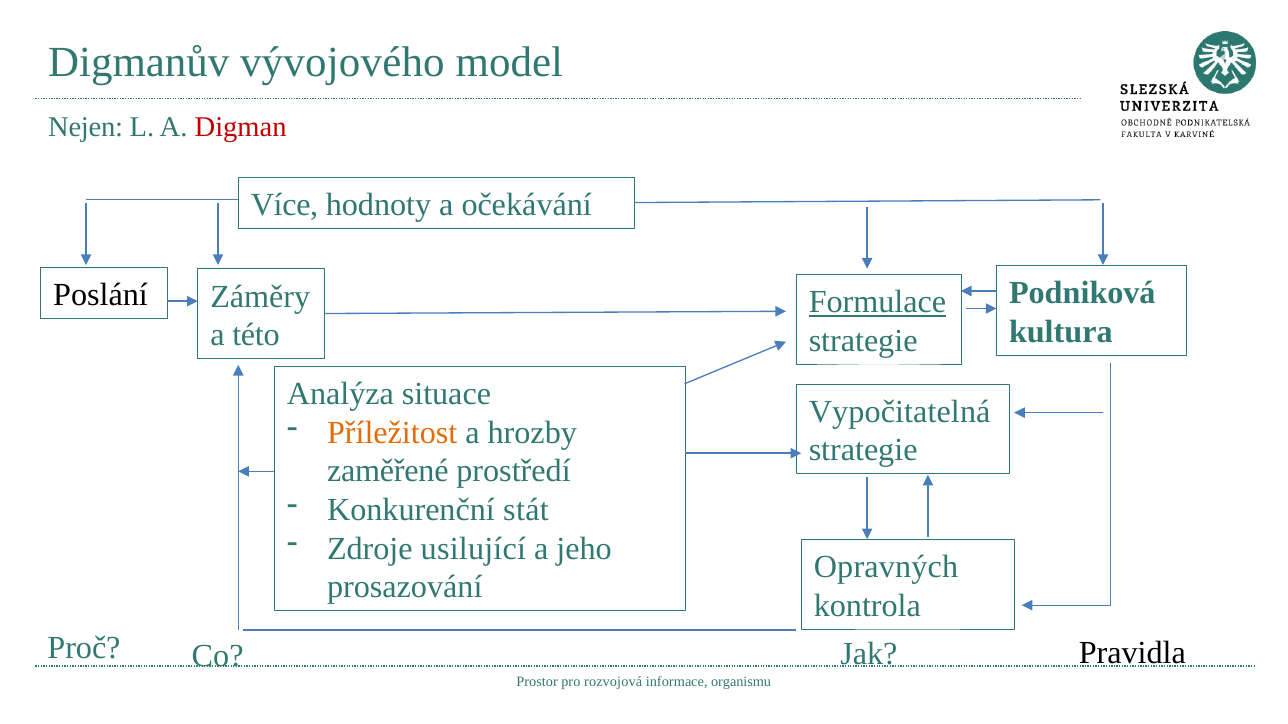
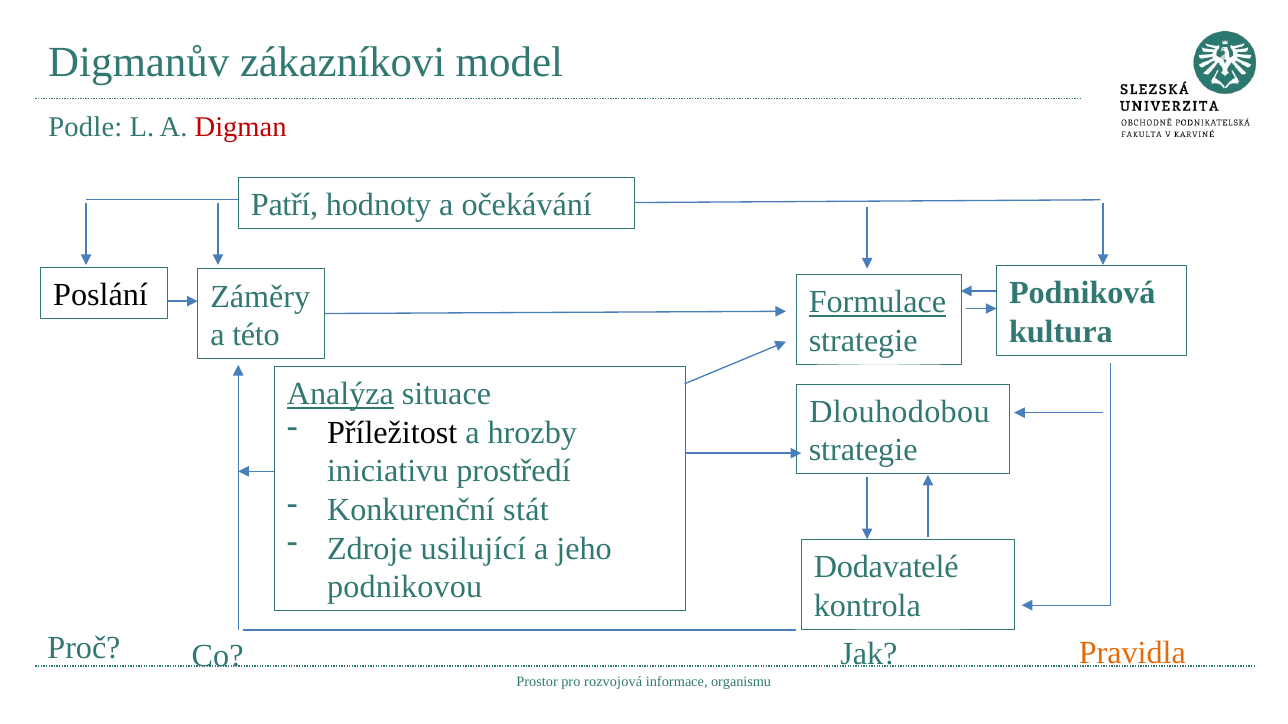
vývojového: vývojového -> zákazníkovi
Nejen: Nejen -> Podle
Více: Více -> Patří
Analýza underline: none -> present
Vypočitatelná: Vypočitatelná -> Dlouhodobou
Příležitost colour: orange -> black
zaměřené: zaměřené -> iniciativu
Opravných: Opravných -> Dodavatelé
prosazování: prosazování -> podnikovou
Pravidla colour: black -> orange
